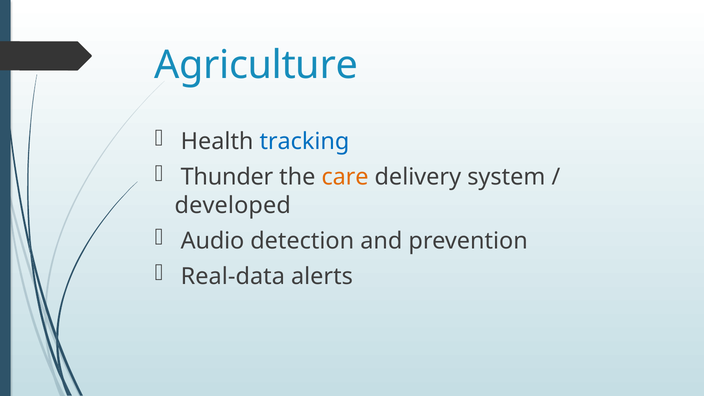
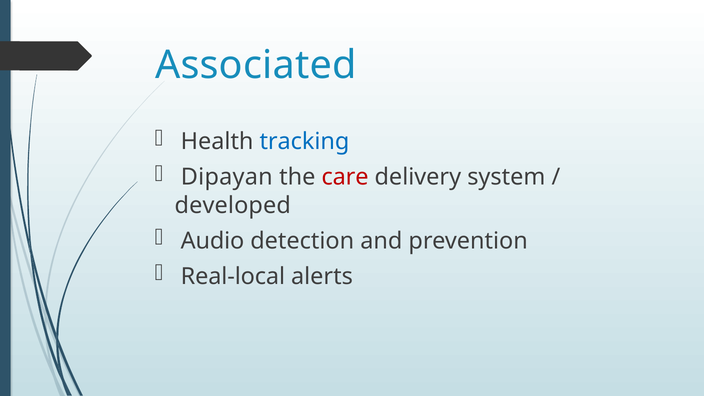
Agriculture: Agriculture -> Associated
Thunder: Thunder -> Dipayan
care colour: orange -> red
Real-data: Real-data -> Real-local
